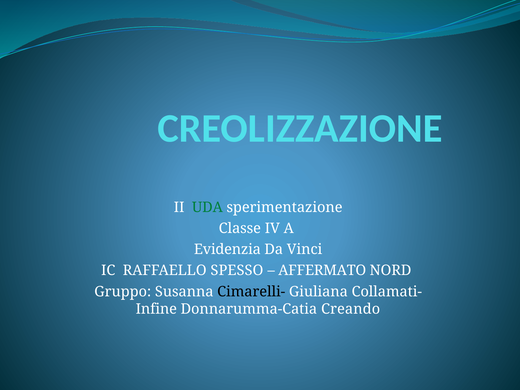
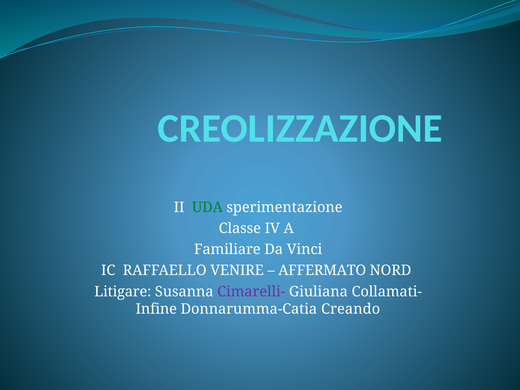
Evidenzia: Evidenzia -> Familiare
SPESSO: SPESSO -> VENIRE
Gruppo: Gruppo -> Litigare
Cimarelli- colour: black -> purple
